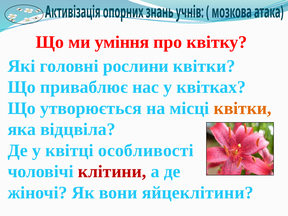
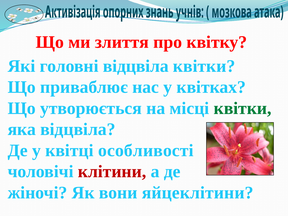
уміння: уміння -> злиття
головні рослини: рослини -> відцвіла
квітки at (243, 108) colour: orange -> green
